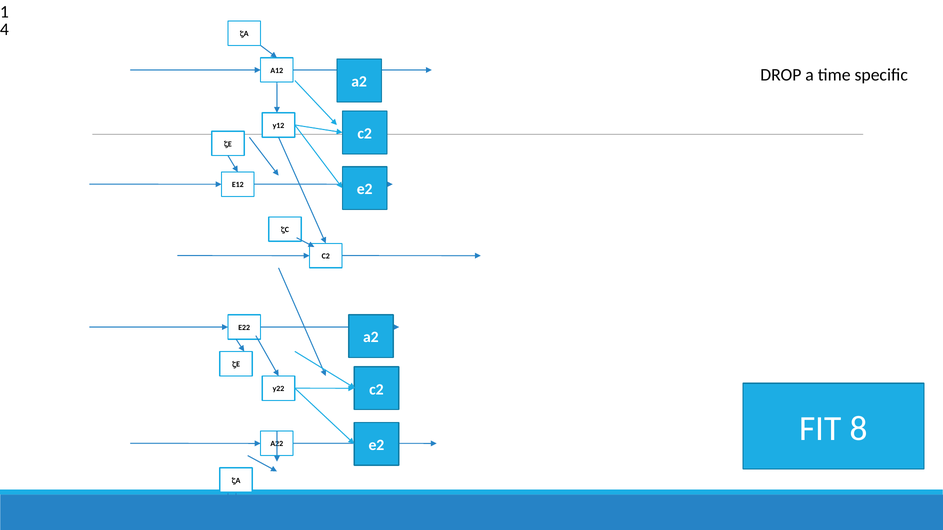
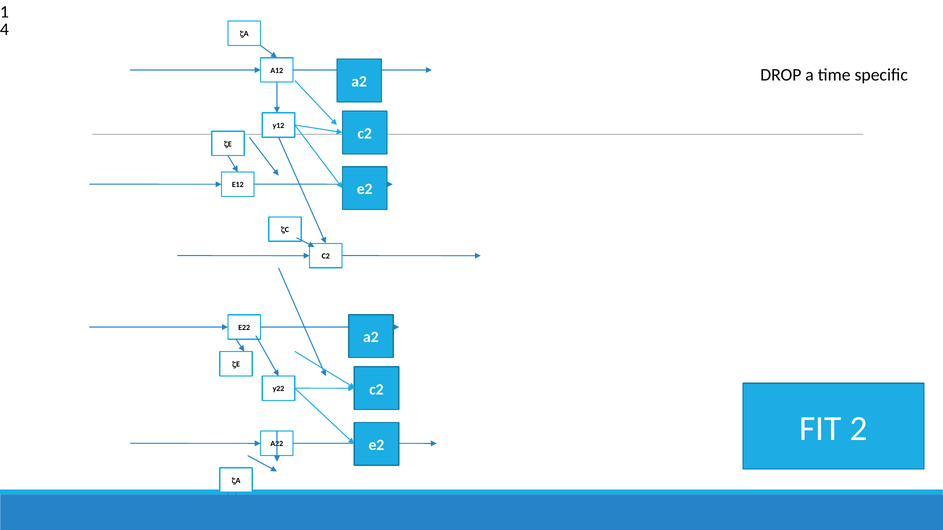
8: 8 -> 2
